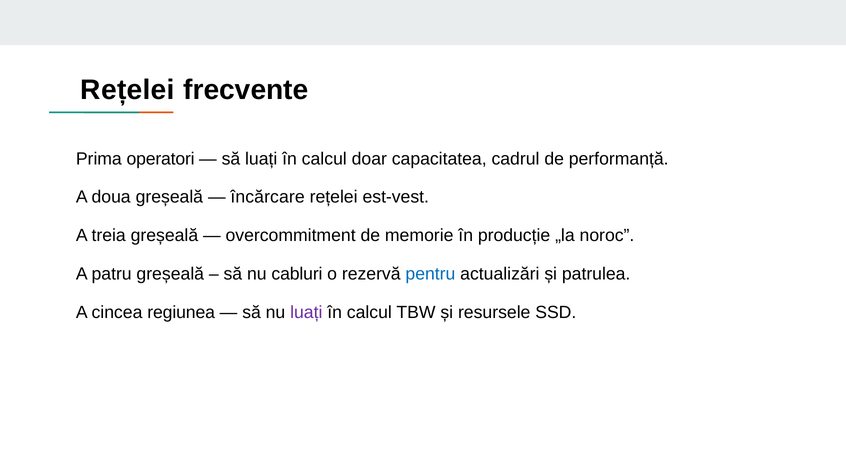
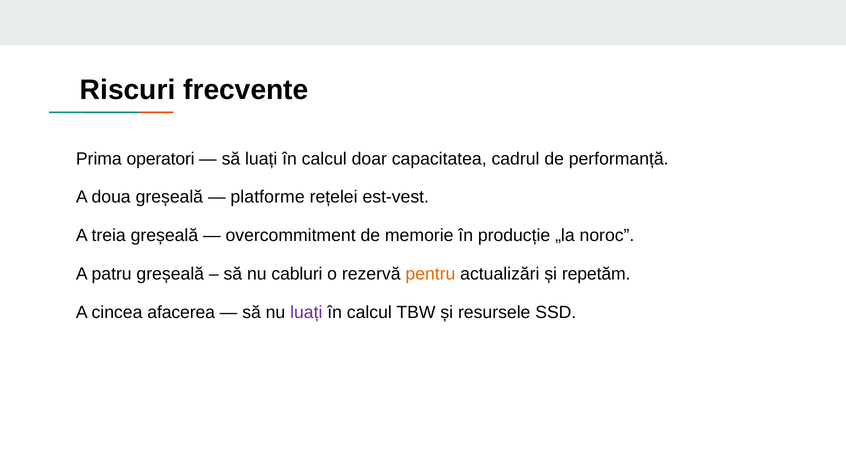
Rețelei at (127, 90): Rețelei -> Riscuri
încărcare: încărcare -> platforme
pentru colour: blue -> orange
patrulea: patrulea -> repetăm
regiunea: regiunea -> afacerea
